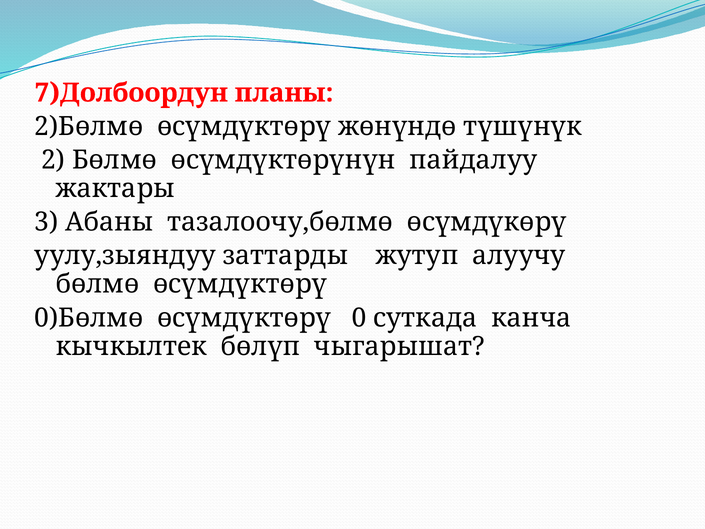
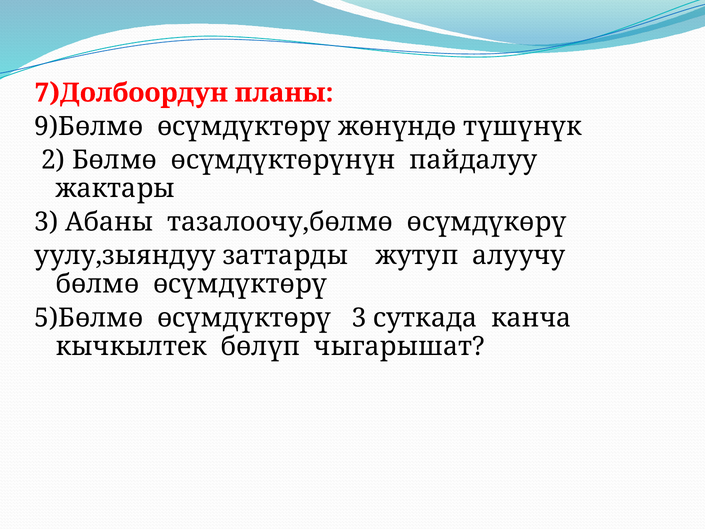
2)Бөлмө: 2)Бөлмө -> 9)Бөлмө
0)Бөлмө: 0)Бөлмө -> 5)Бөлмө
өсүмдүктөрү 0: 0 -> 3
